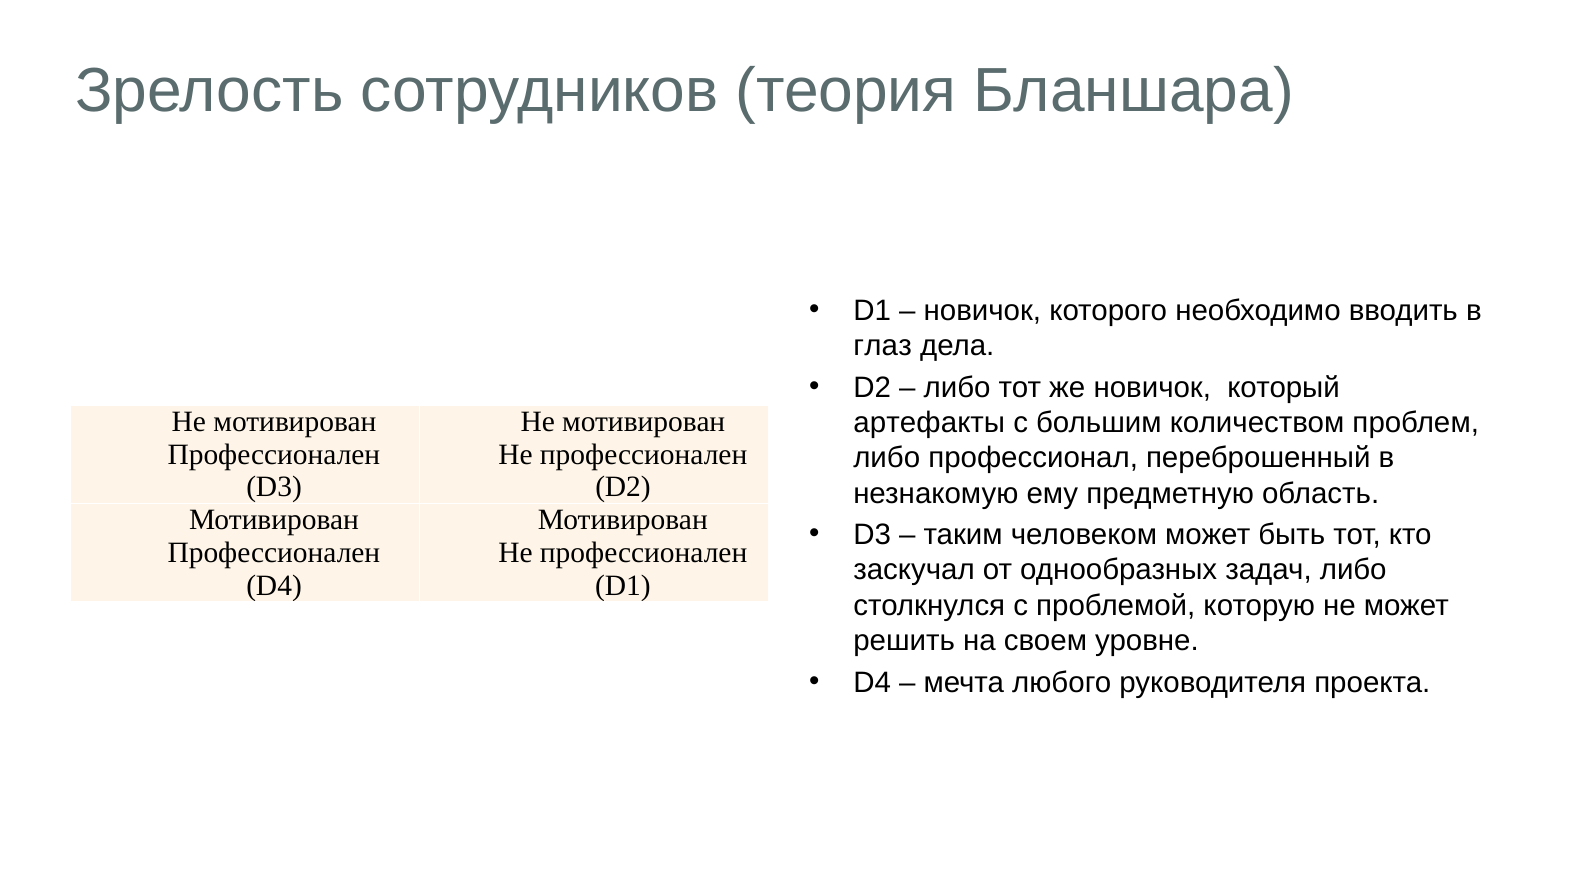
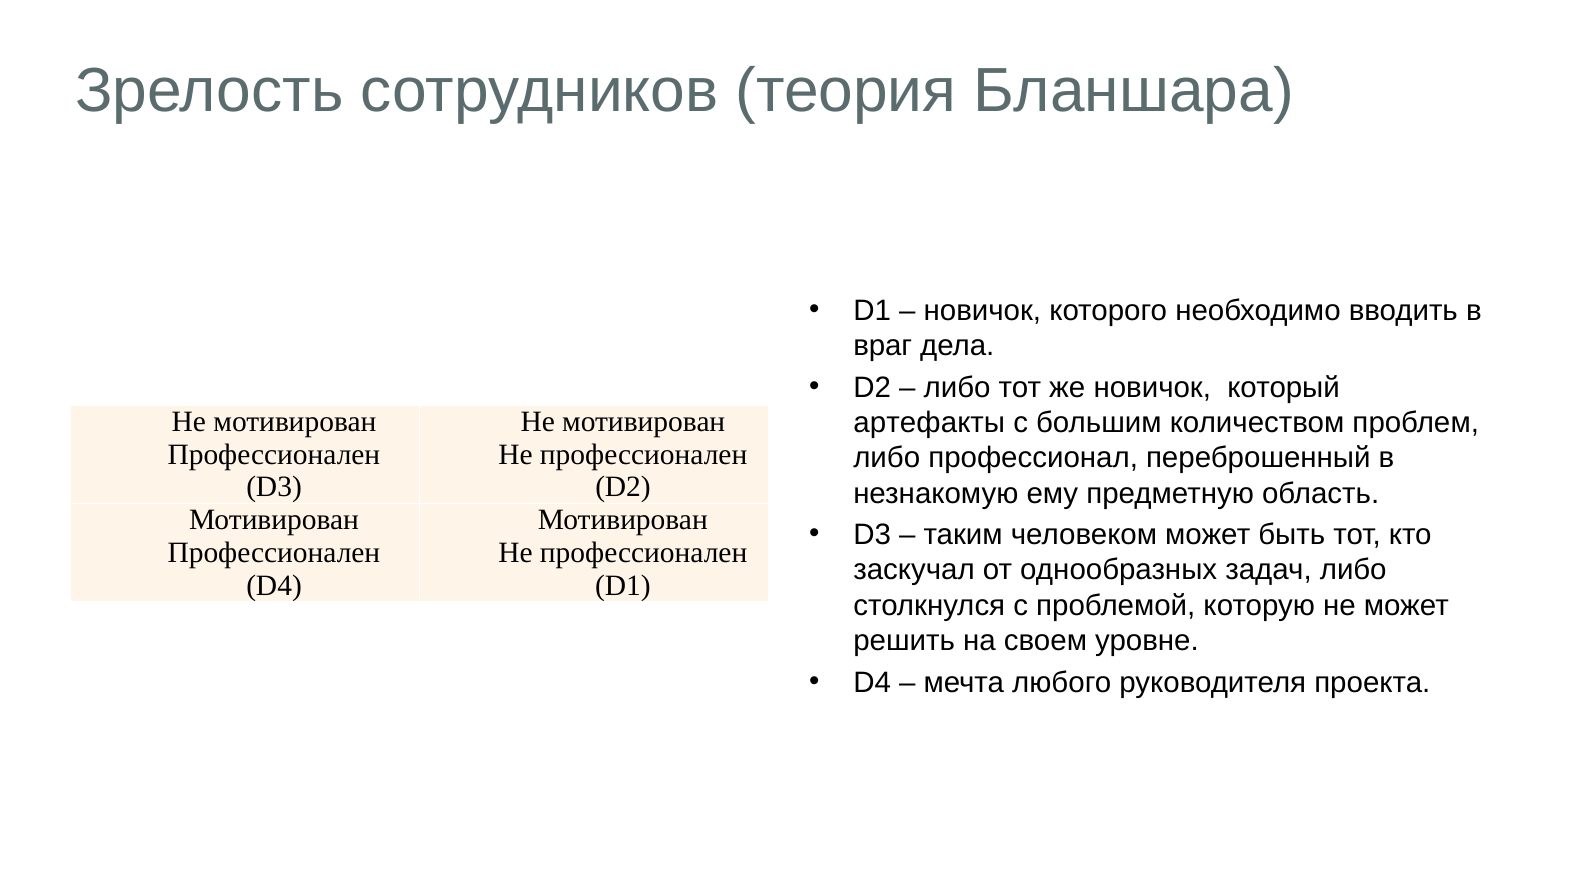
глаз: глаз -> враг
